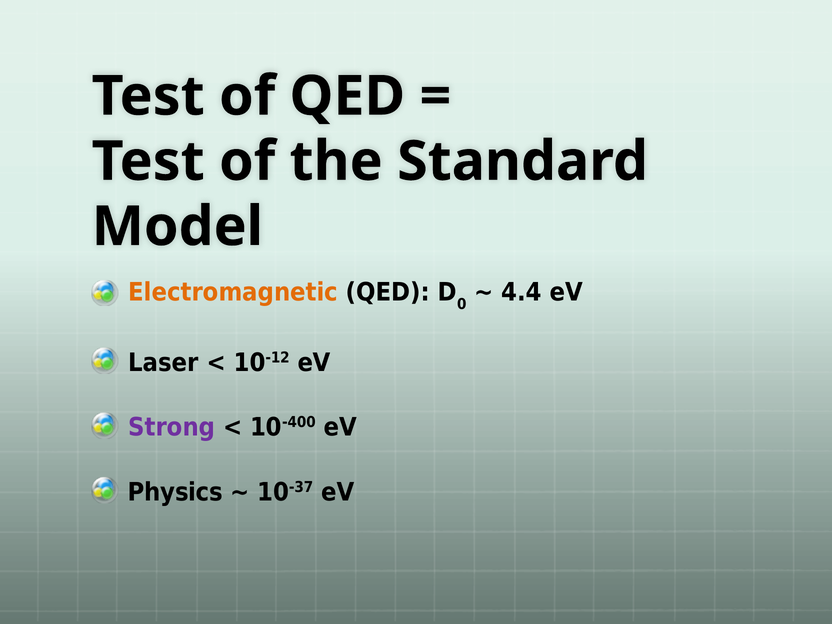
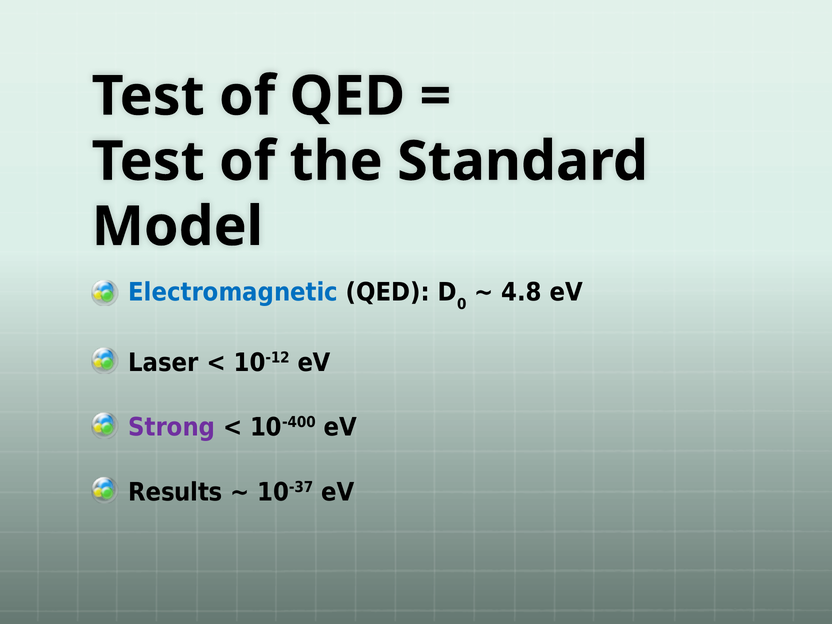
Electromagnetic colour: orange -> blue
4.4: 4.4 -> 4.8
Physics: Physics -> Results
